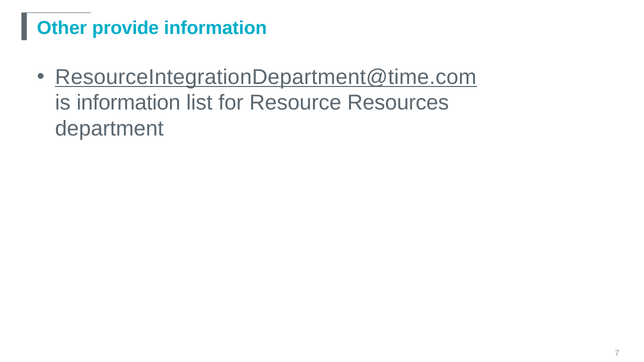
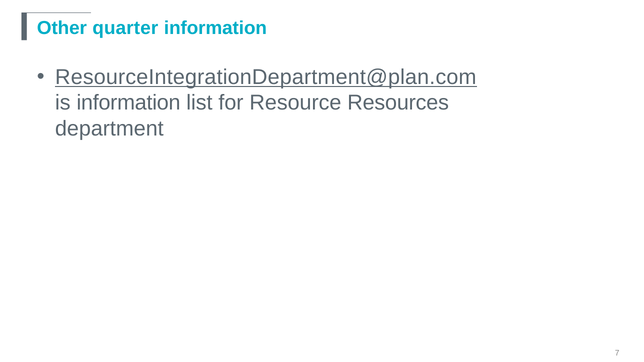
provide: provide -> quarter
ResourceIntegrationDepartment@time.com: ResourceIntegrationDepartment@time.com -> ResourceIntegrationDepartment@plan.com
